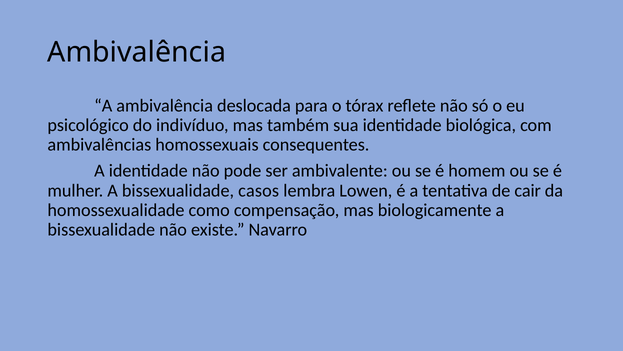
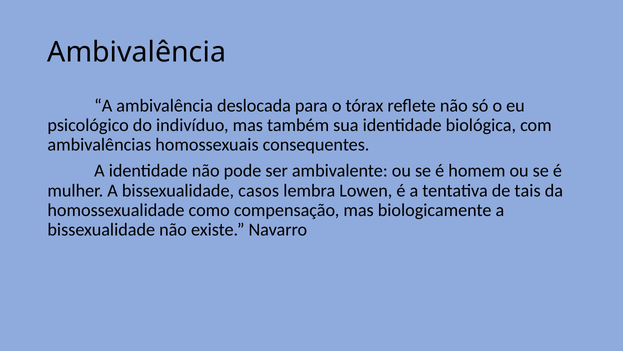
cair: cair -> tais
